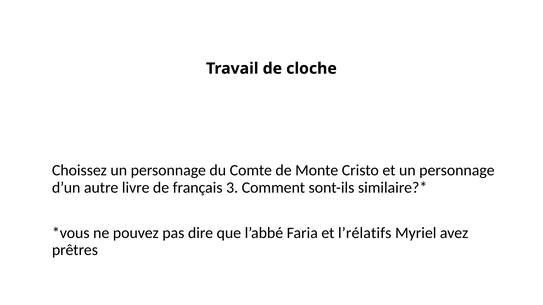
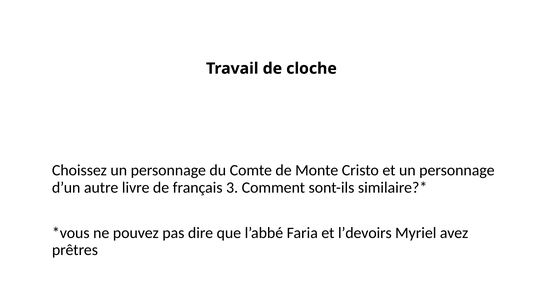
l’rélatifs: l’rélatifs -> l’devoirs
